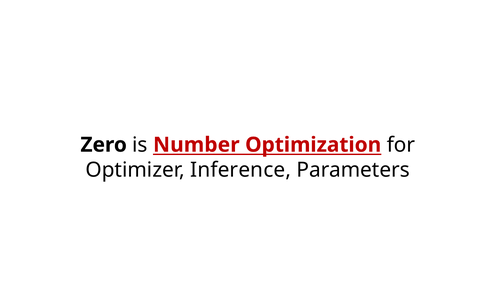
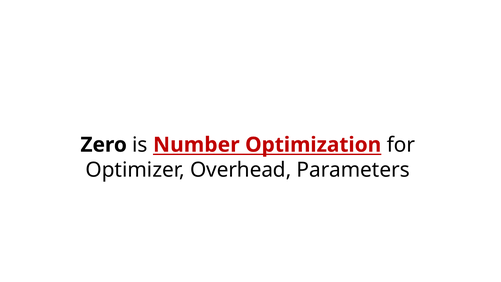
Inference: Inference -> Overhead
